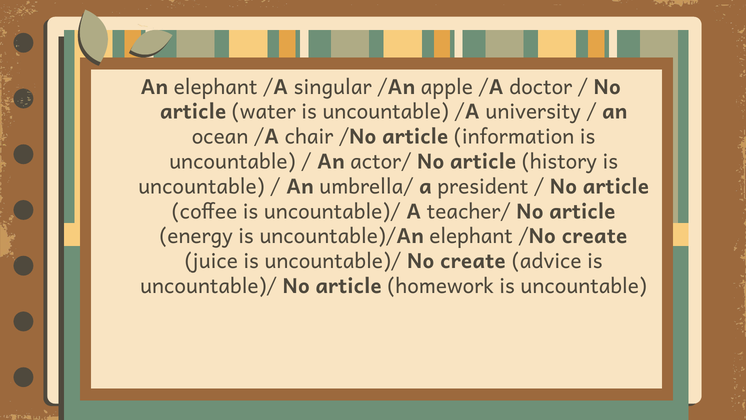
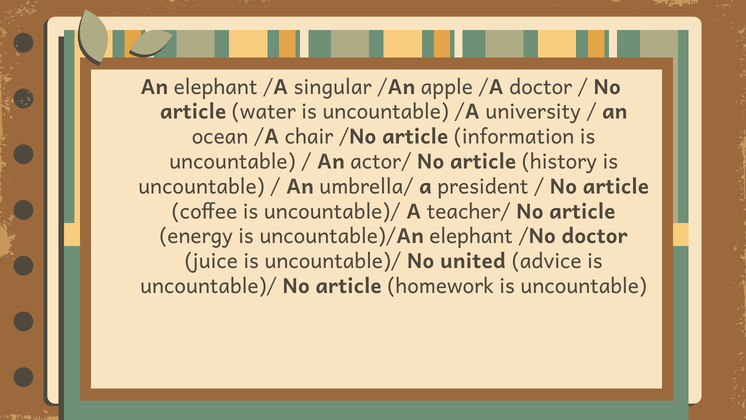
/No create: create -> doctor
No create: create -> united
